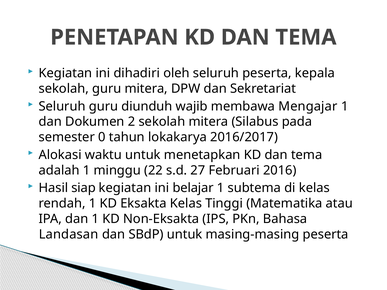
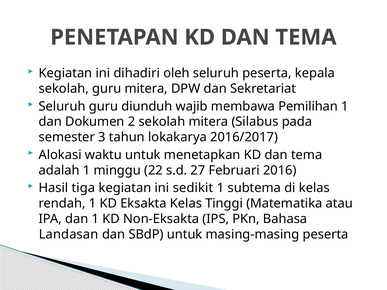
Mengajar: Mengajar -> Pemilihan
0: 0 -> 3
siap: siap -> tiga
belajar: belajar -> sedikit
